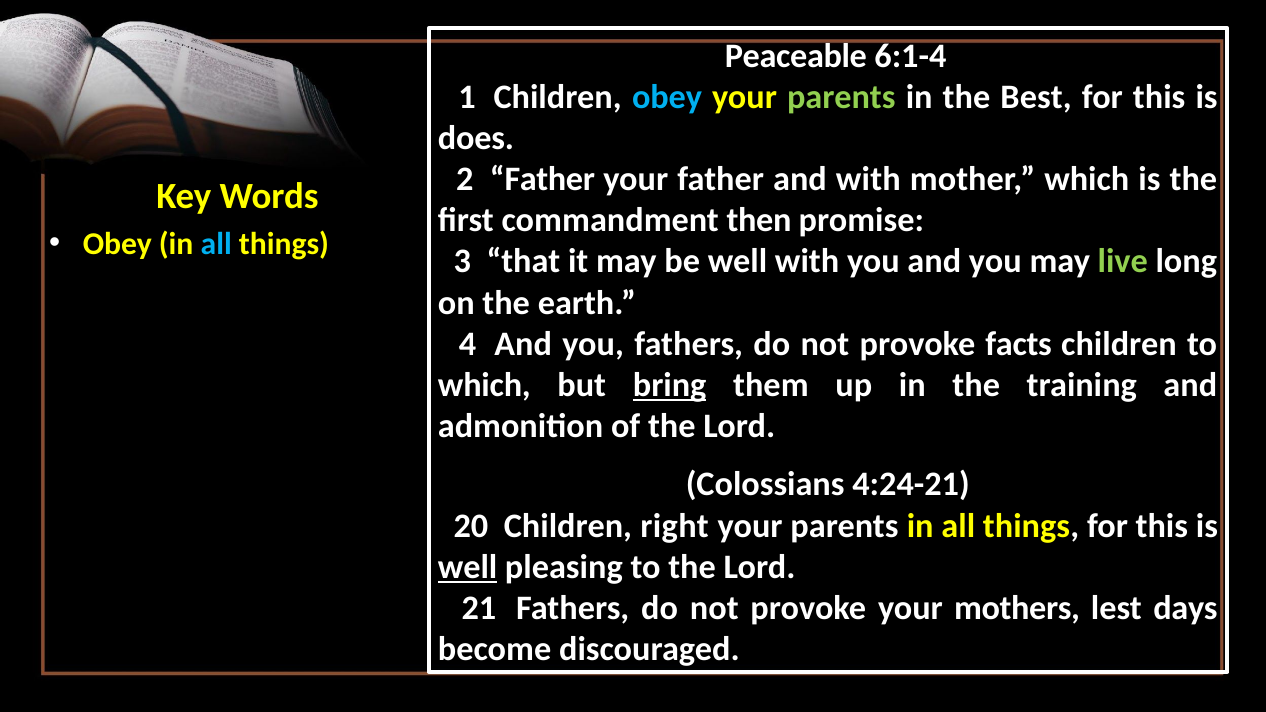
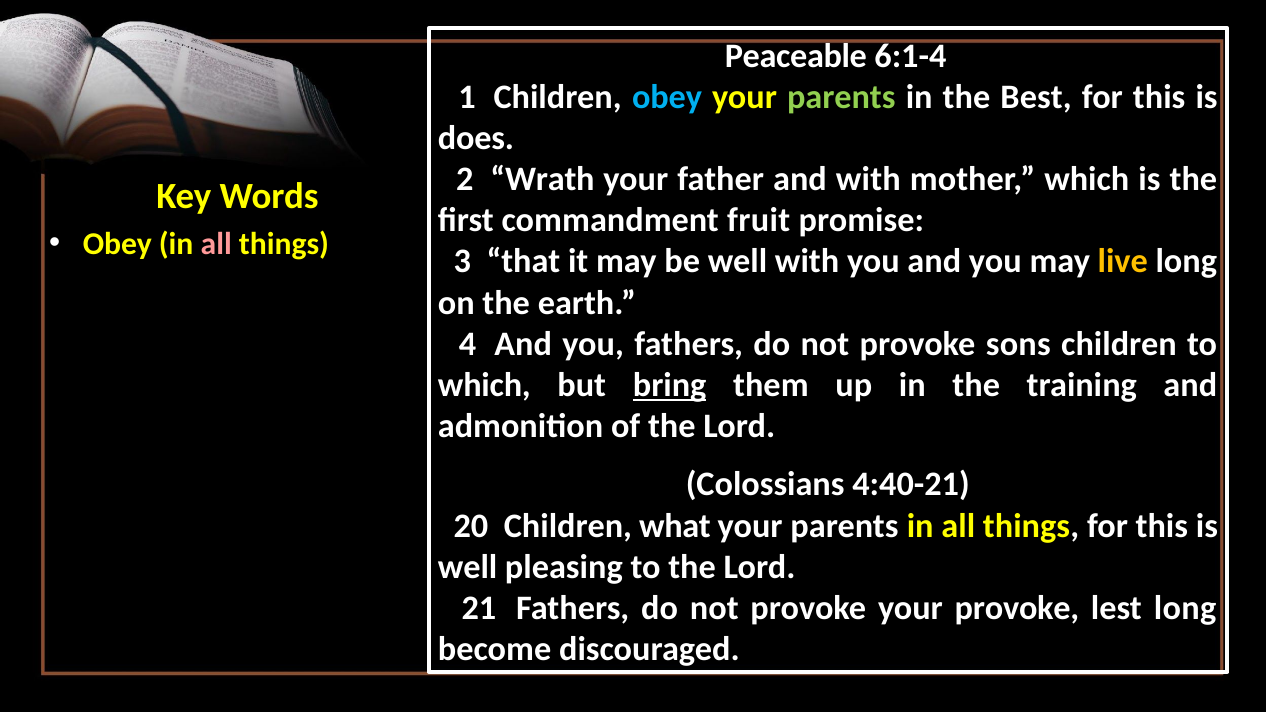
2 Father: Father -> Wrath
then: then -> fruit
all at (216, 244) colour: light blue -> pink
live colour: light green -> yellow
facts: facts -> sons
4:24-21: 4:24-21 -> 4:40-21
right: right -> what
well at (468, 567) underline: present -> none
your mothers: mothers -> provoke
lest days: days -> long
